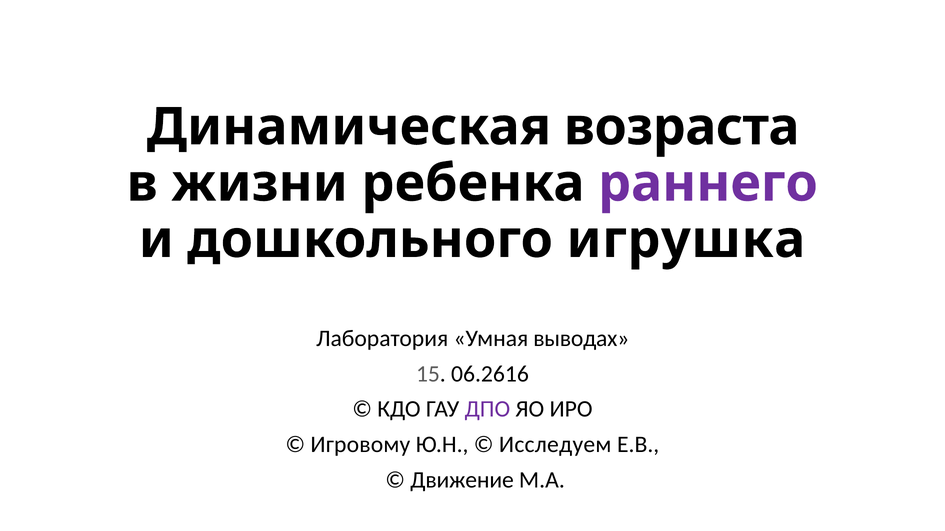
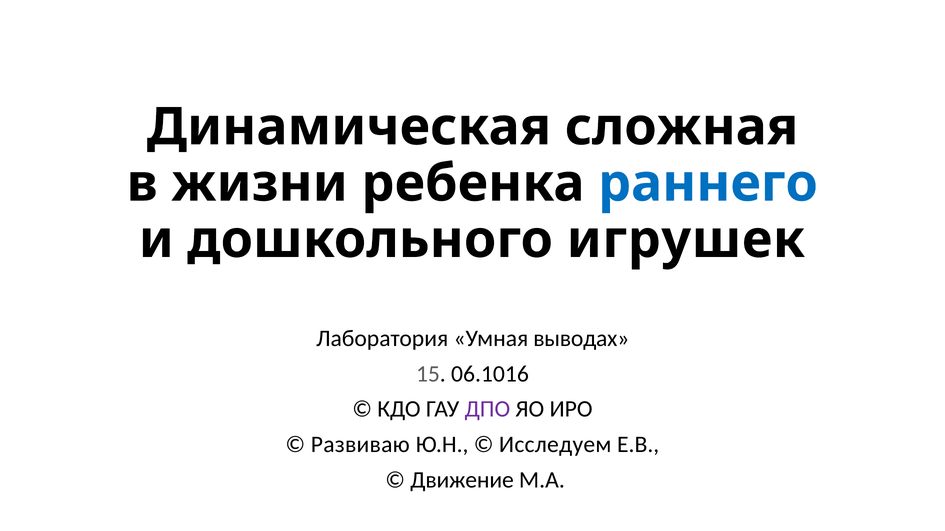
возраста: возраста -> сложная
раннего colour: purple -> blue
игрушка: игрушка -> игрушек
06.2616: 06.2616 -> 06.1016
Игровому: Игровому -> Развиваю
